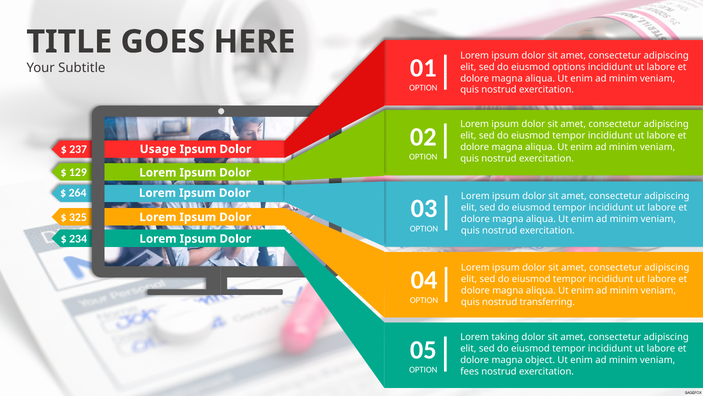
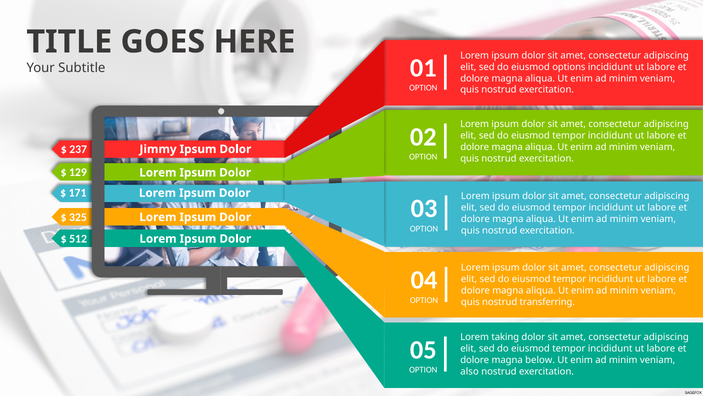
Usage: Usage -> Jimmy
264: 264 -> 171
234: 234 -> 512
object: object -> below
fees: fees -> also
